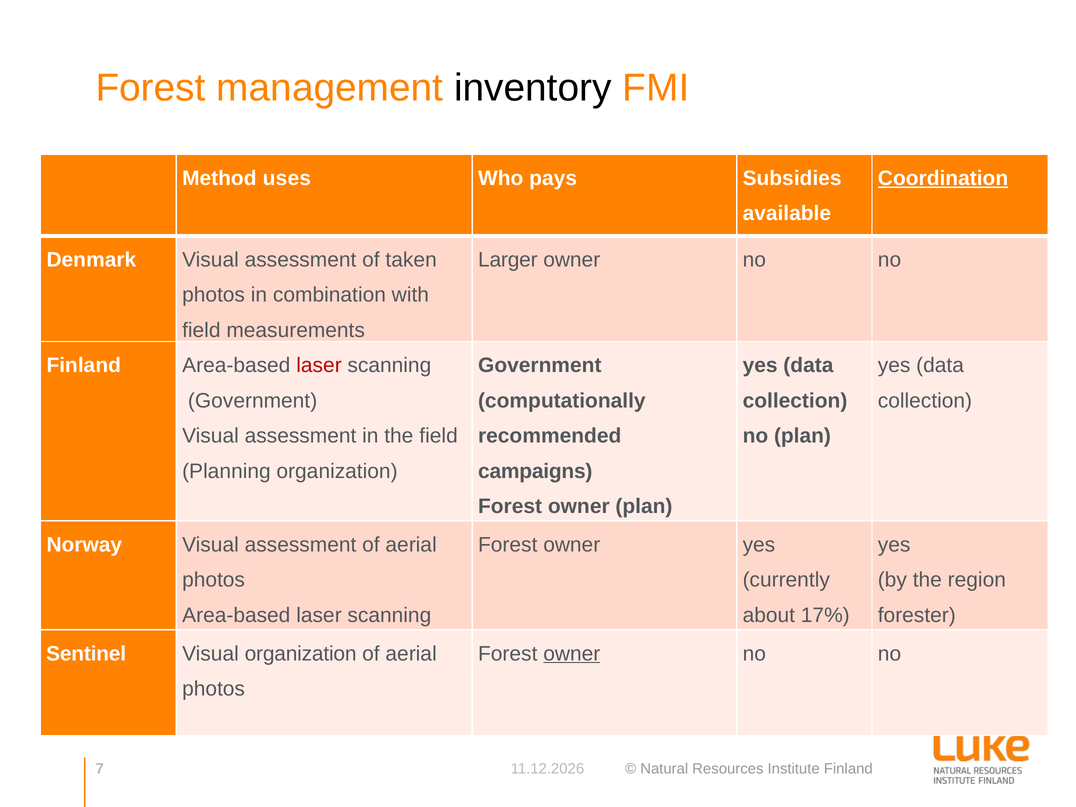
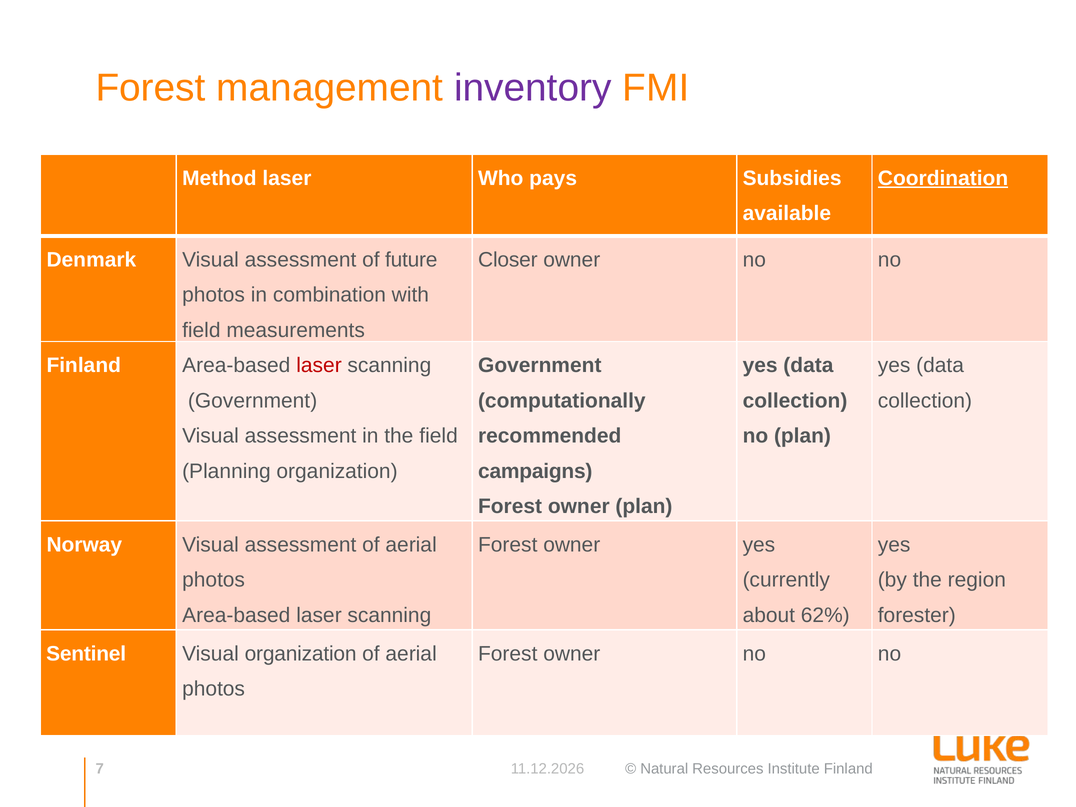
inventory colour: black -> purple
Method uses: uses -> laser
taken: taken -> future
Larger: Larger -> Closer
17%: 17% -> 62%
owner at (572, 654) underline: present -> none
